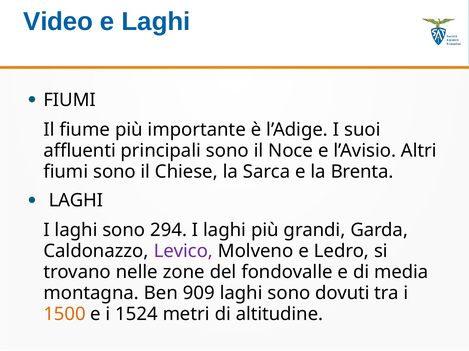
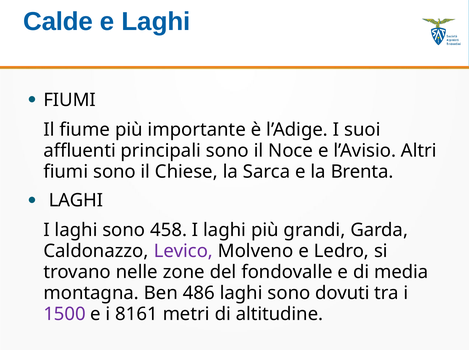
Video: Video -> Calde
294: 294 -> 458
909: 909 -> 486
1500 colour: orange -> purple
1524: 1524 -> 8161
